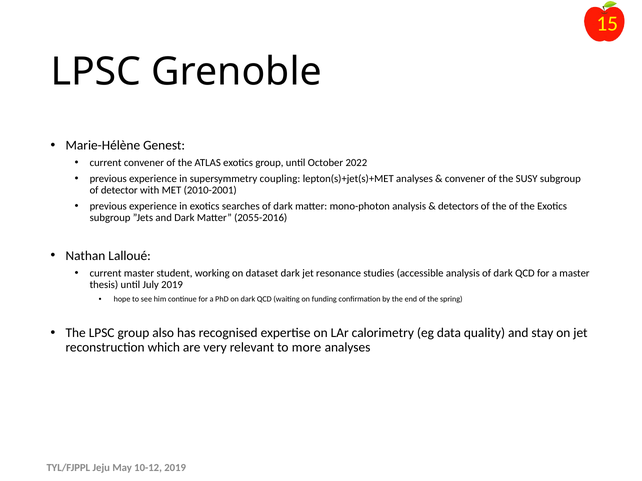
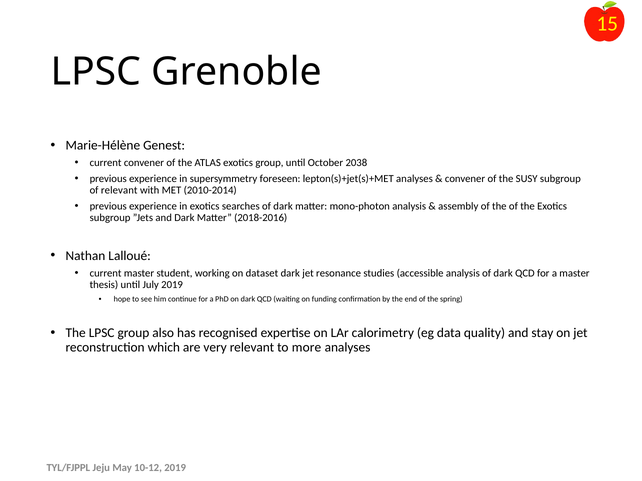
2022: 2022 -> 2038
coupling: coupling -> foreseen
of detector: detector -> relevant
2010-2001: 2010-2001 -> 2010-2014
detectors: detectors -> assembly
2055-2016: 2055-2016 -> 2018-2016
